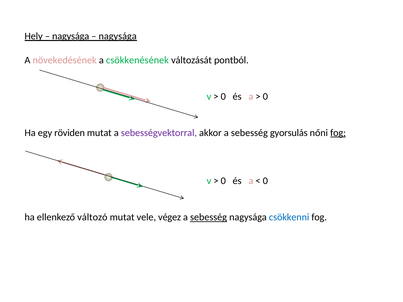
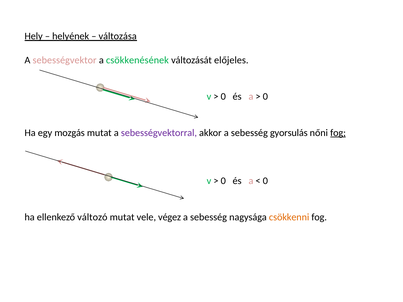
nagysága at (71, 36): nagysága -> helyének
nagysága at (118, 36): nagysága -> változása
növekedésének: növekedésének -> sebességvektor
pontból: pontból -> előjeles
röviden: röviden -> mozgás
sebesség at (209, 217) underline: present -> none
csökkenni colour: blue -> orange
